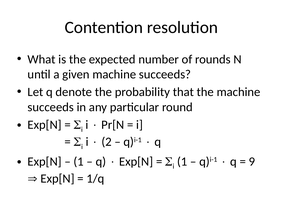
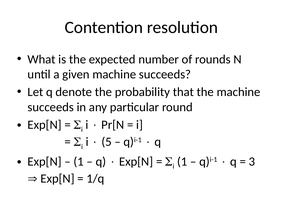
2: 2 -> 5
9: 9 -> 3
